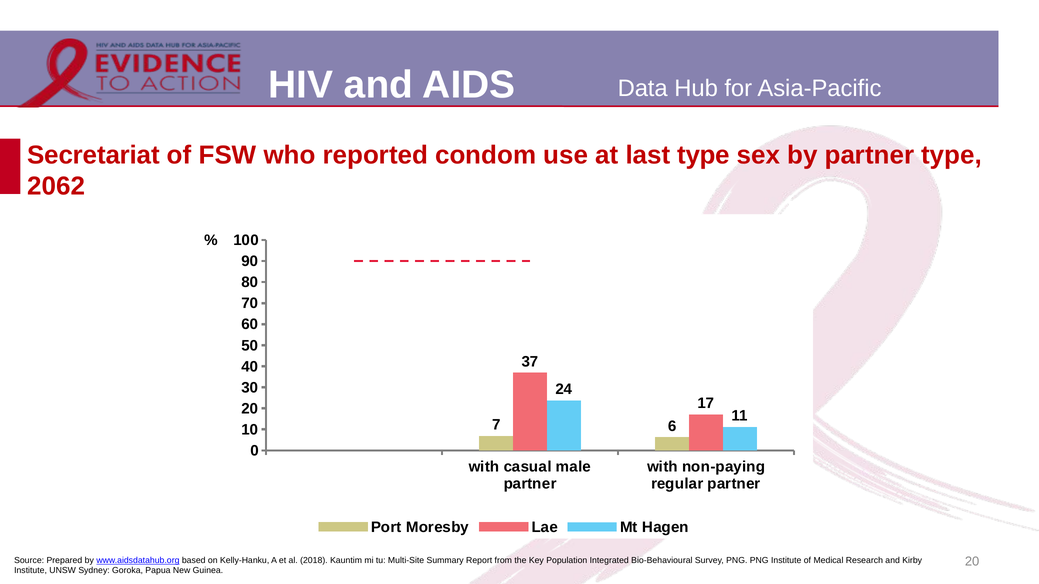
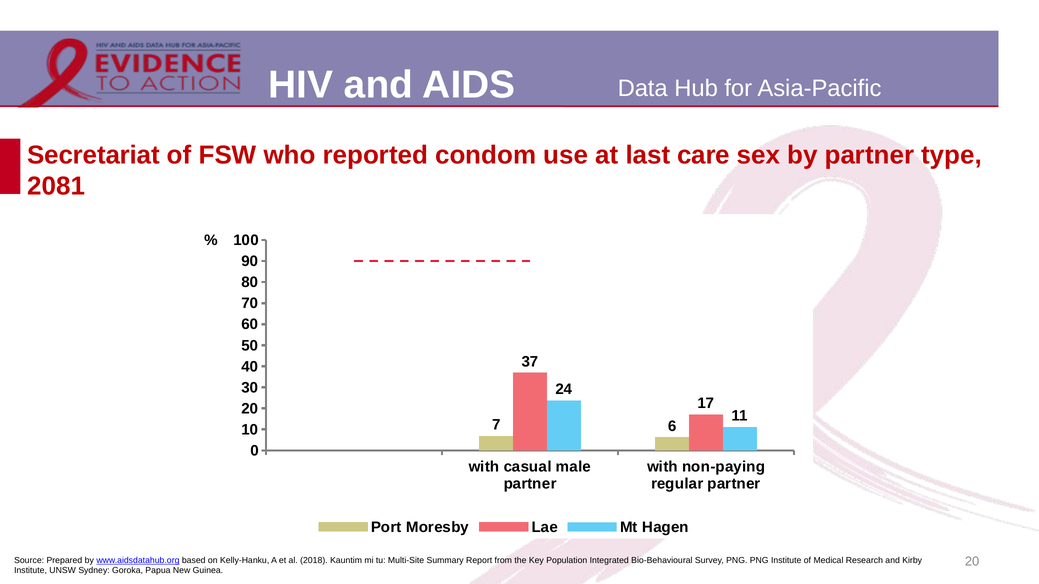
last type: type -> care
2062: 2062 -> 2081
